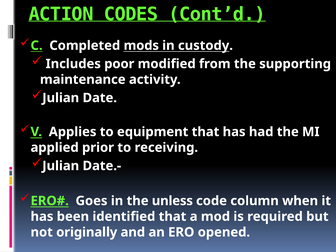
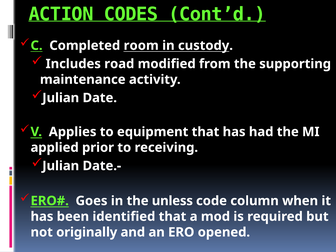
mods: mods -> room
poor: poor -> road
